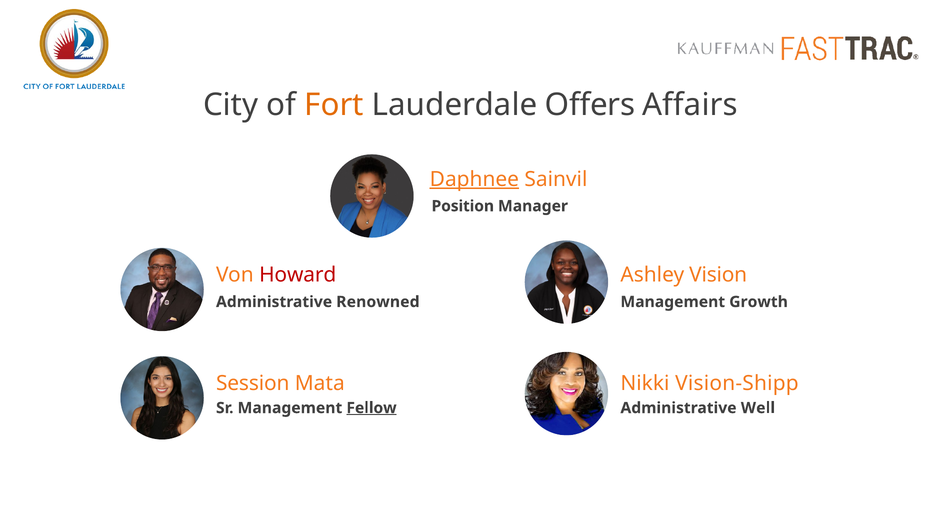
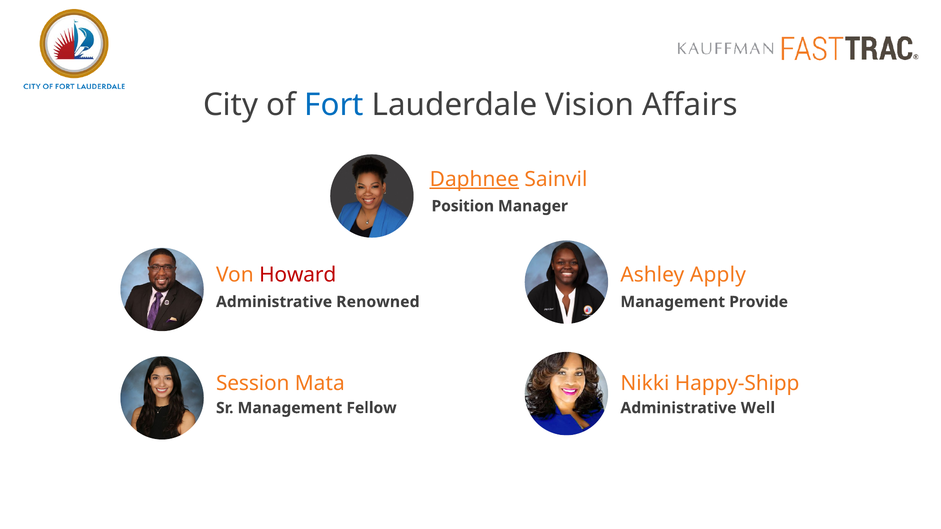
Fort colour: orange -> blue
Offers: Offers -> Vision
Vision: Vision -> Apply
Growth: Growth -> Provide
Vision-Shipp: Vision-Shipp -> Happy-Shipp
Fellow underline: present -> none
